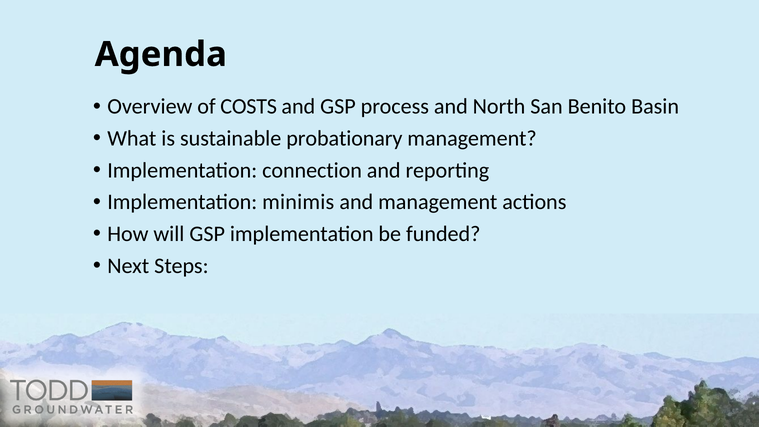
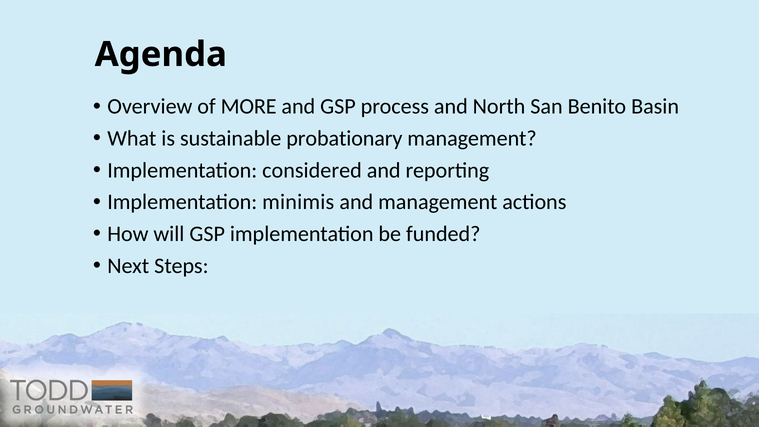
COSTS: COSTS -> MORE
connection: connection -> considered
